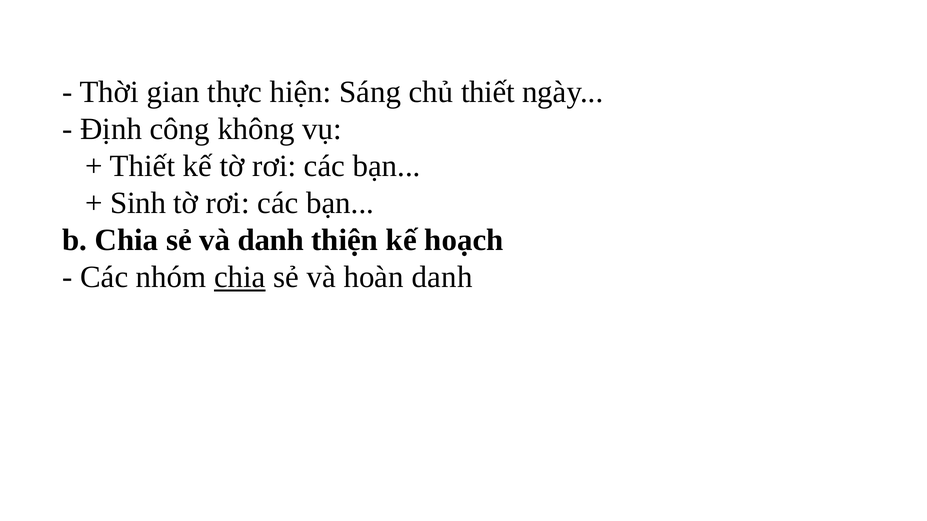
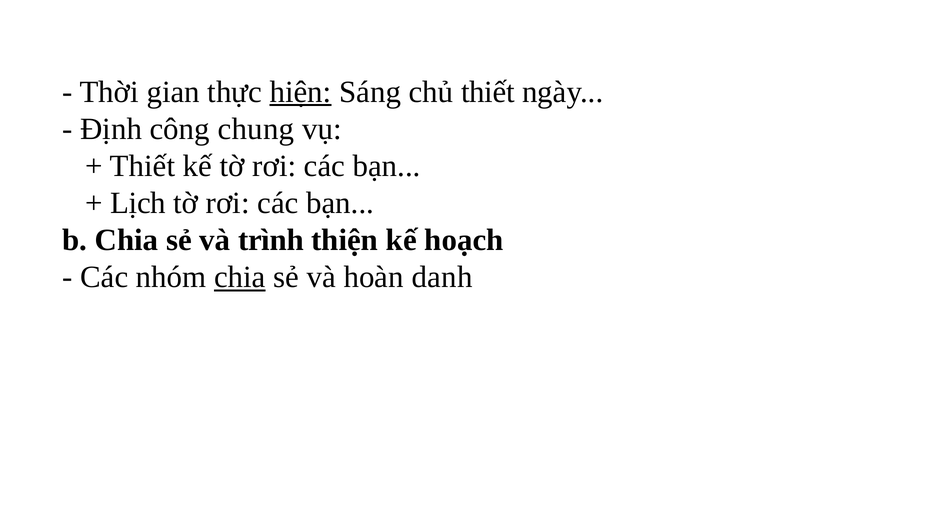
hiện underline: none -> present
không: không -> chung
Sinh: Sinh -> Lịch
và danh: danh -> trình
